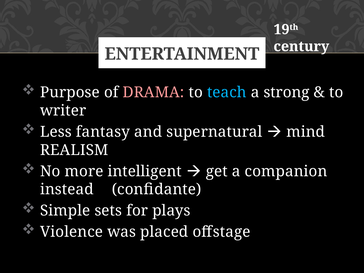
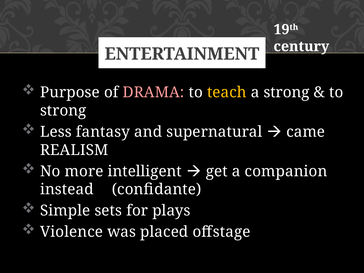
teach colour: light blue -> yellow
writer at (63, 111): writer -> strong
mind: mind -> came
